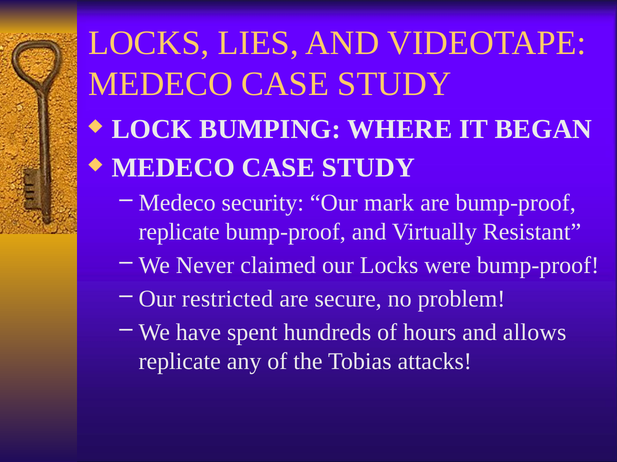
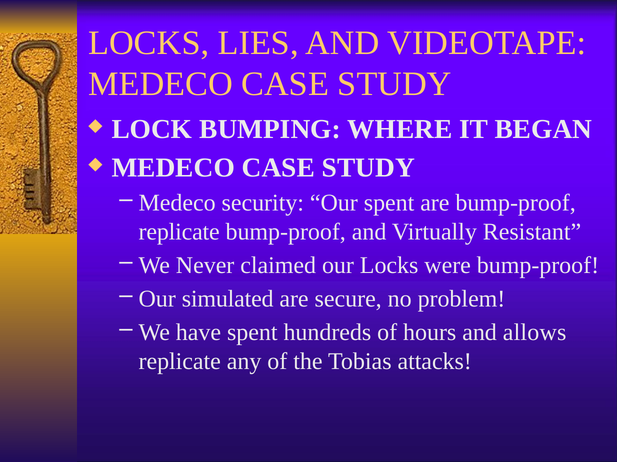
Our mark: mark -> spent
restricted: restricted -> simulated
